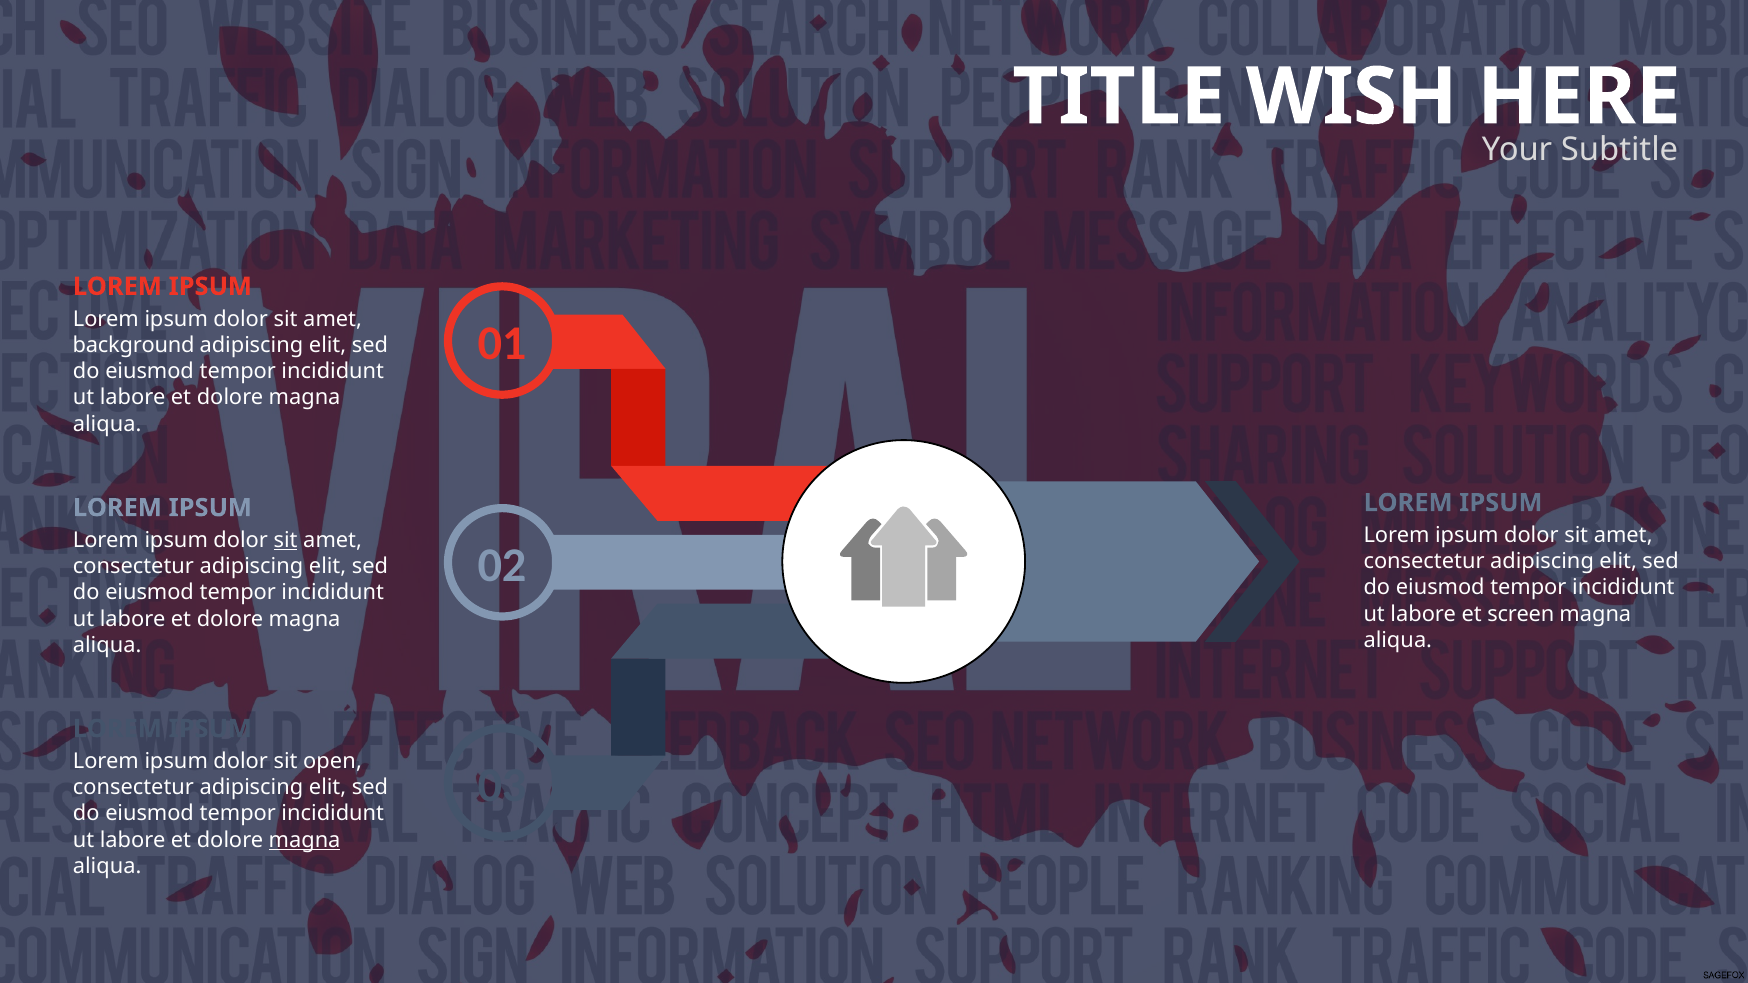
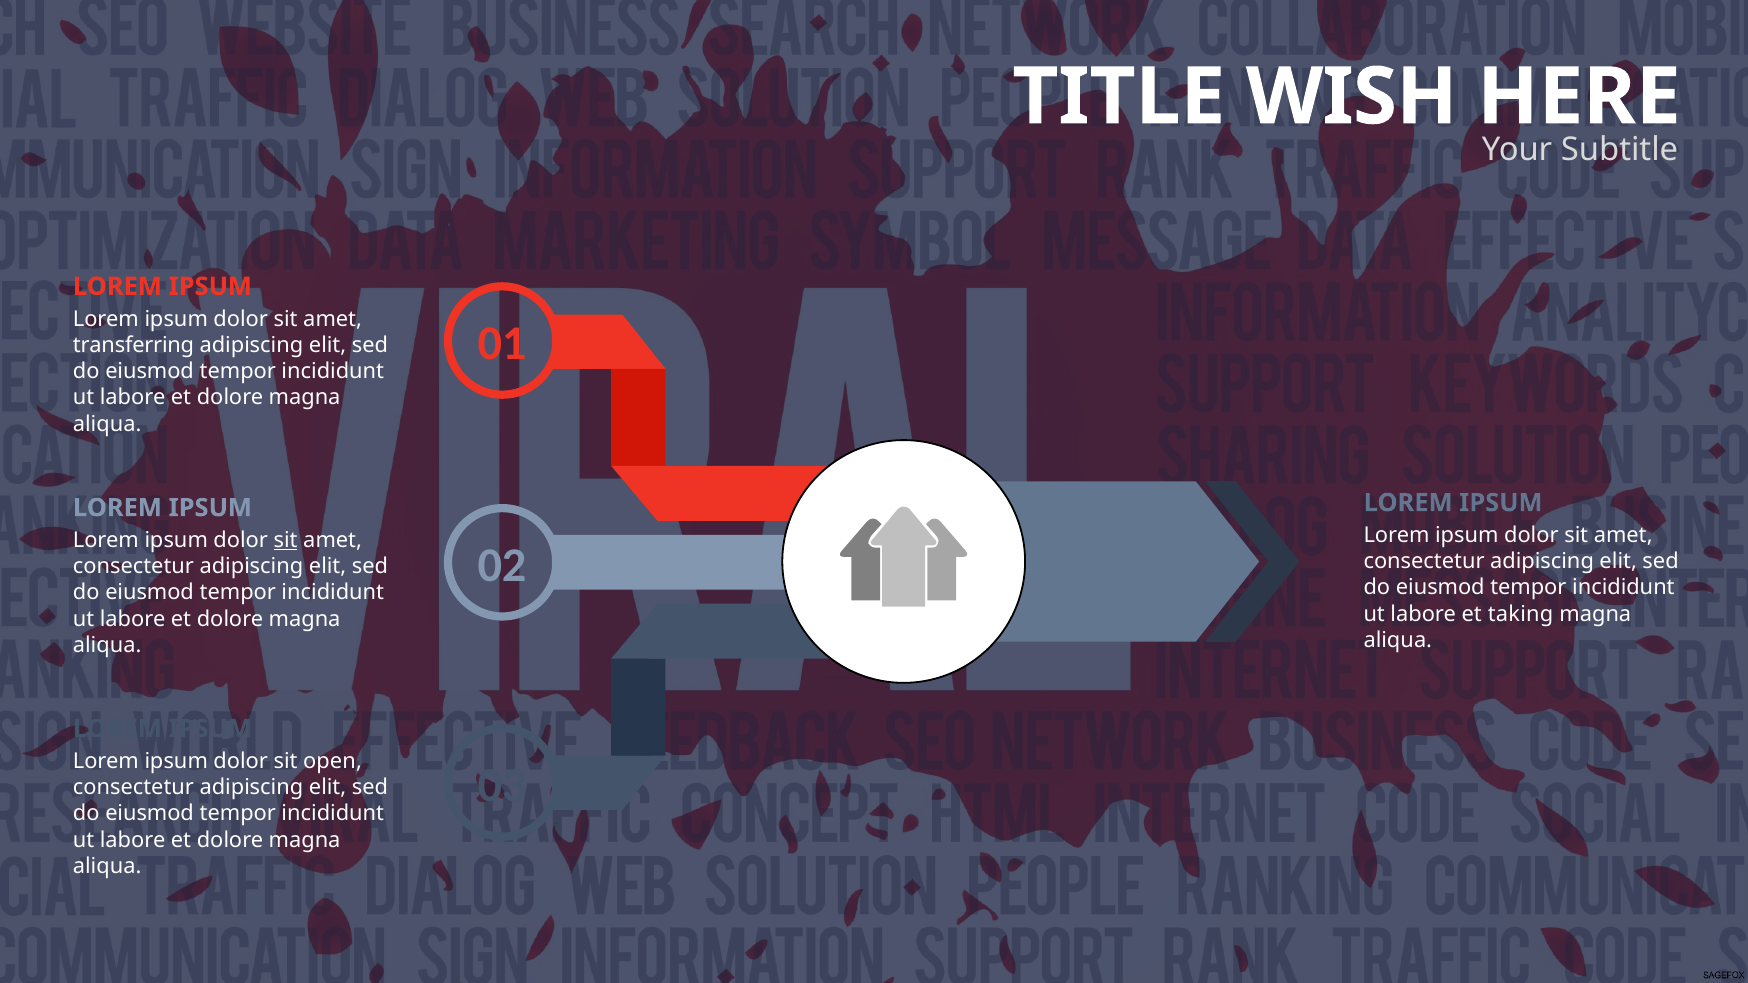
background: background -> transferring
screen: screen -> taking
magna at (305, 840) underline: present -> none
